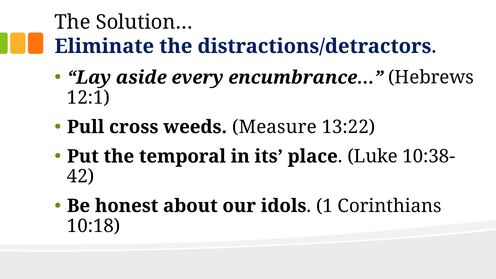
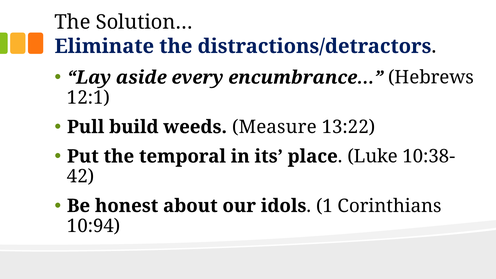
cross: cross -> build
10:18: 10:18 -> 10:94
